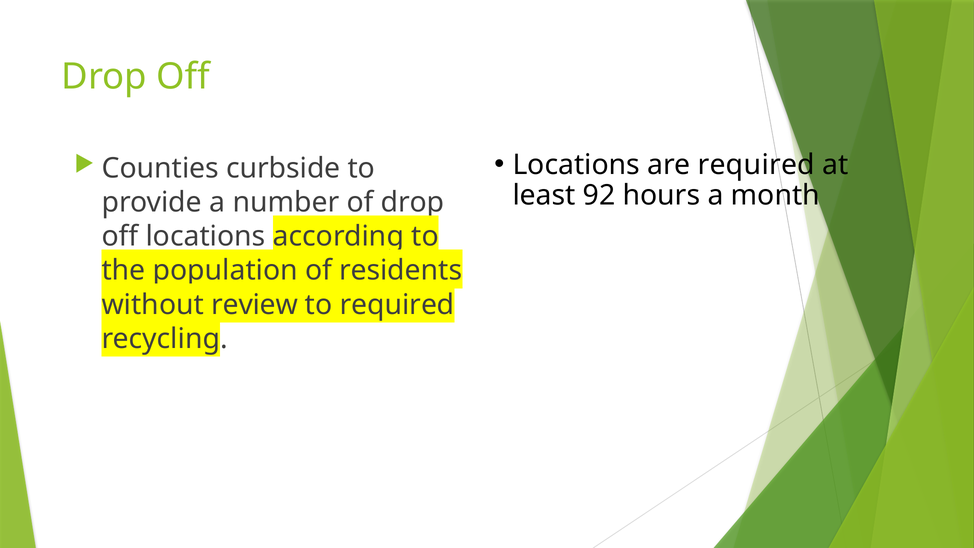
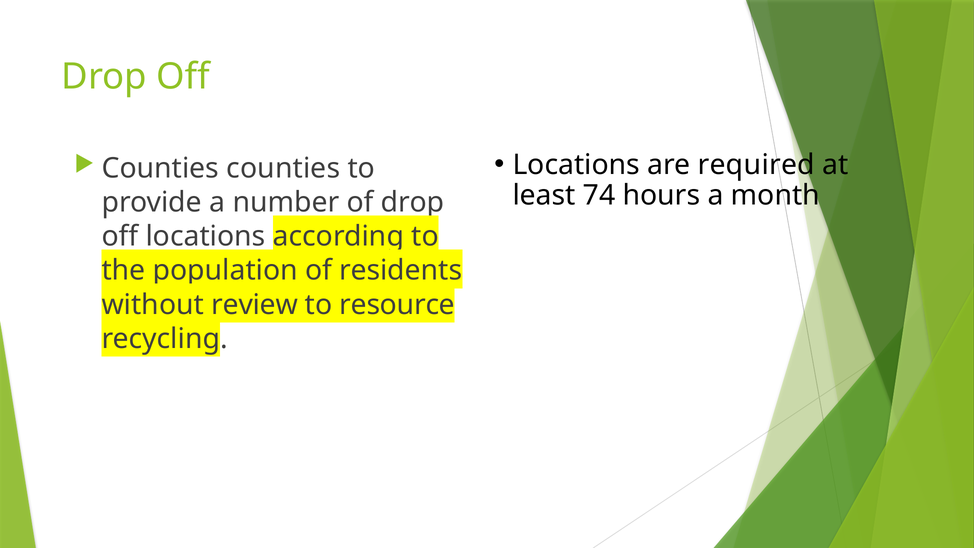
Counties curbside: curbside -> counties
92: 92 -> 74
to required: required -> resource
